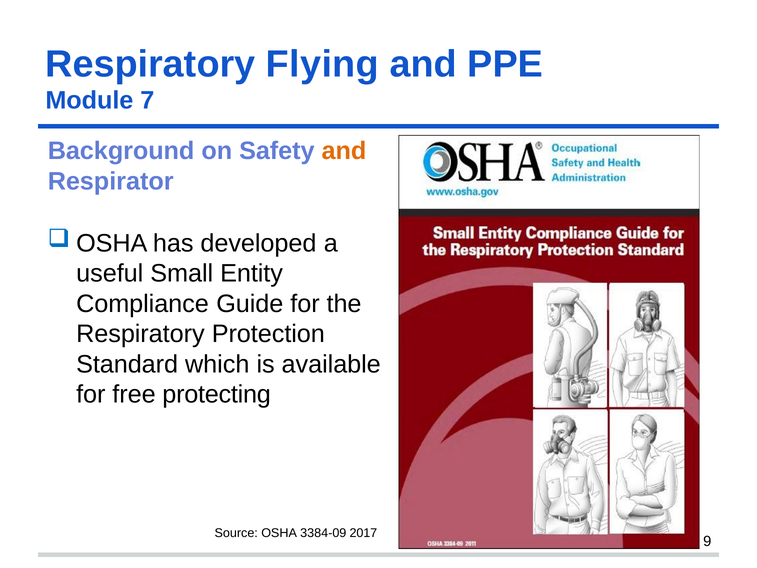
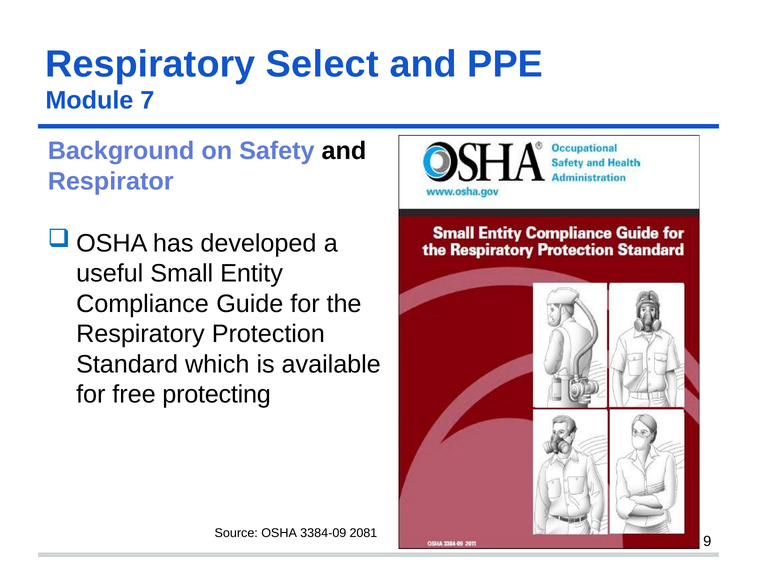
Flying: Flying -> Select
and at (344, 151) colour: orange -> black
2017: 2017 -> 2081
